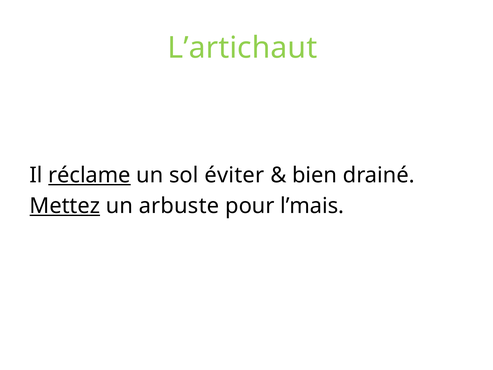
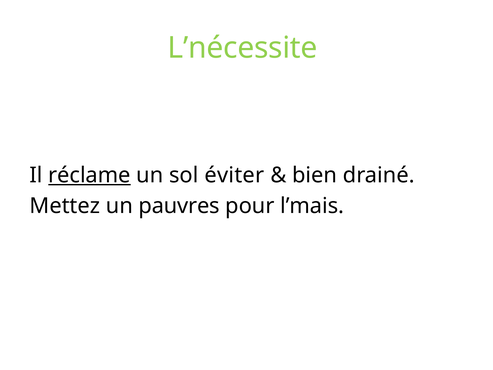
L’artichaut: L’artichaut -> L’nécessite
Mettez underline: present -> none
arbuste: arbuste -> pauvres
